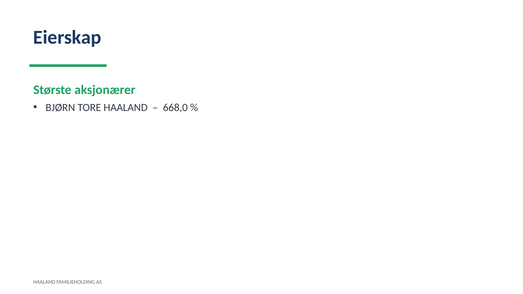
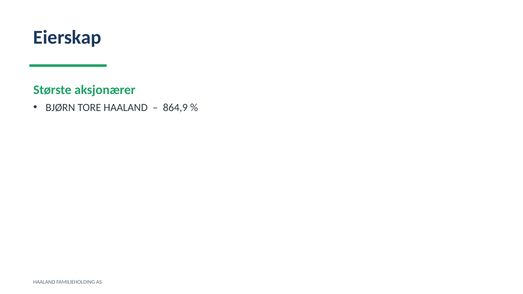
668,0: 668,0 -> 864,9
